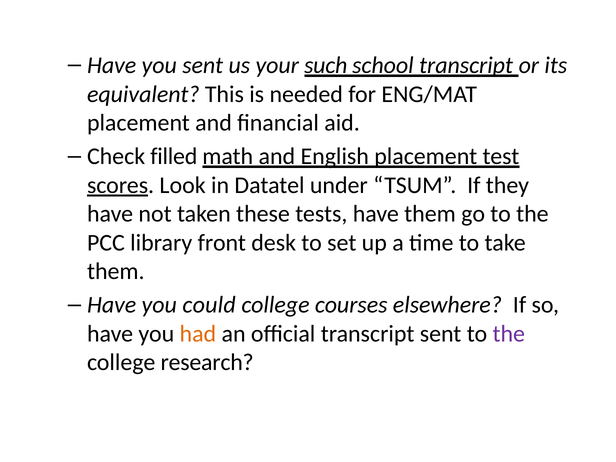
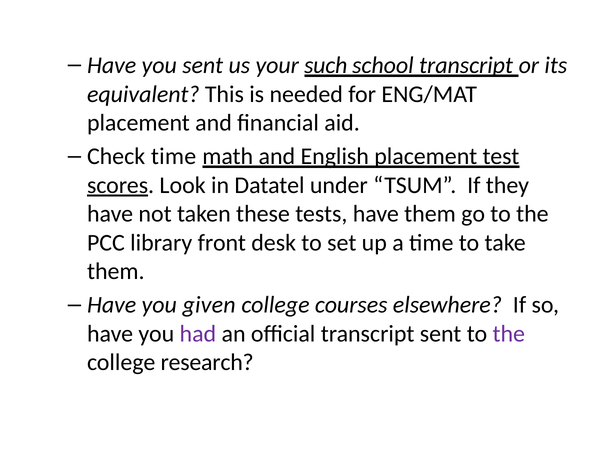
Check filled: filled -> time
could: could -> given
had colour: orange -> purple
